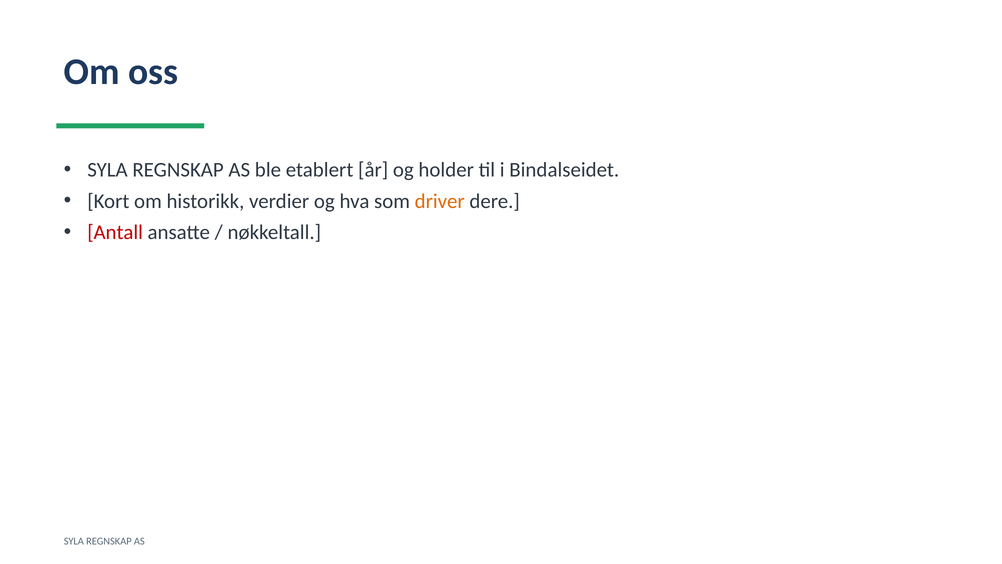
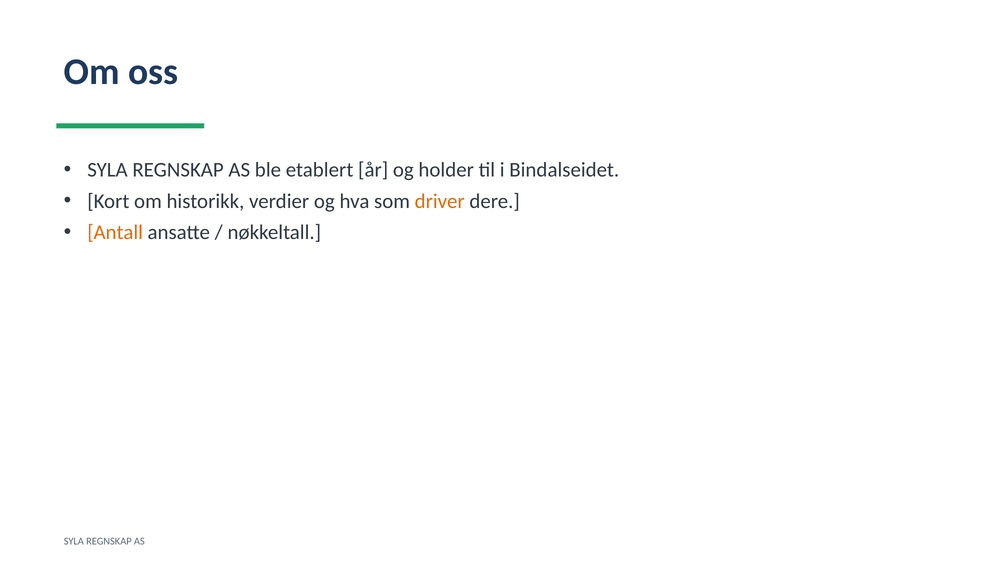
Antall colour: red -> orange
